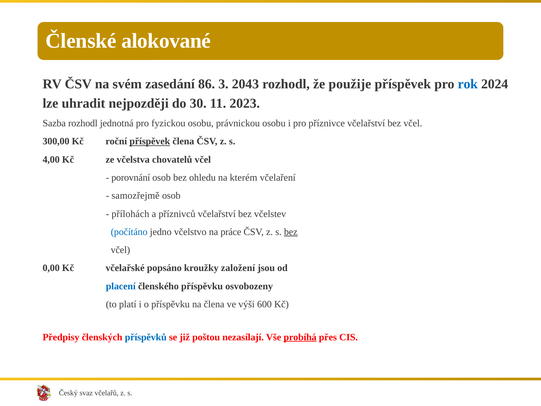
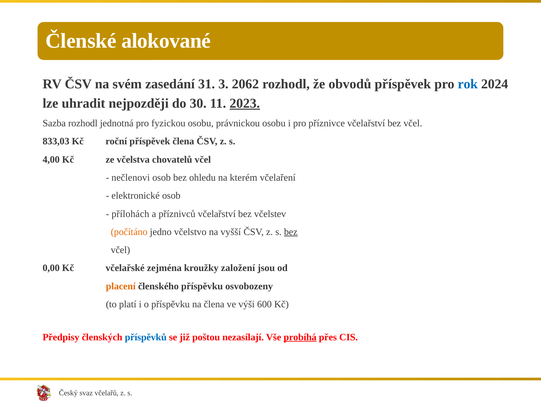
86: 86 -> 31
2043: 2043 -> 2062
použije: použije -> obvodů
2023 underline: none -> present
300,00: 300,00 -> 833,03
příspěvek at (150, 141) underline: present -> none
porovnání: porovnání -> nečlenovi
samozřejmě: samozřejmě -> elektronické
počítáno colour: blue -> orange
práce: práce -> vyšší
popsáno: popsáno -> zejména
placení colour: blue -> orange
